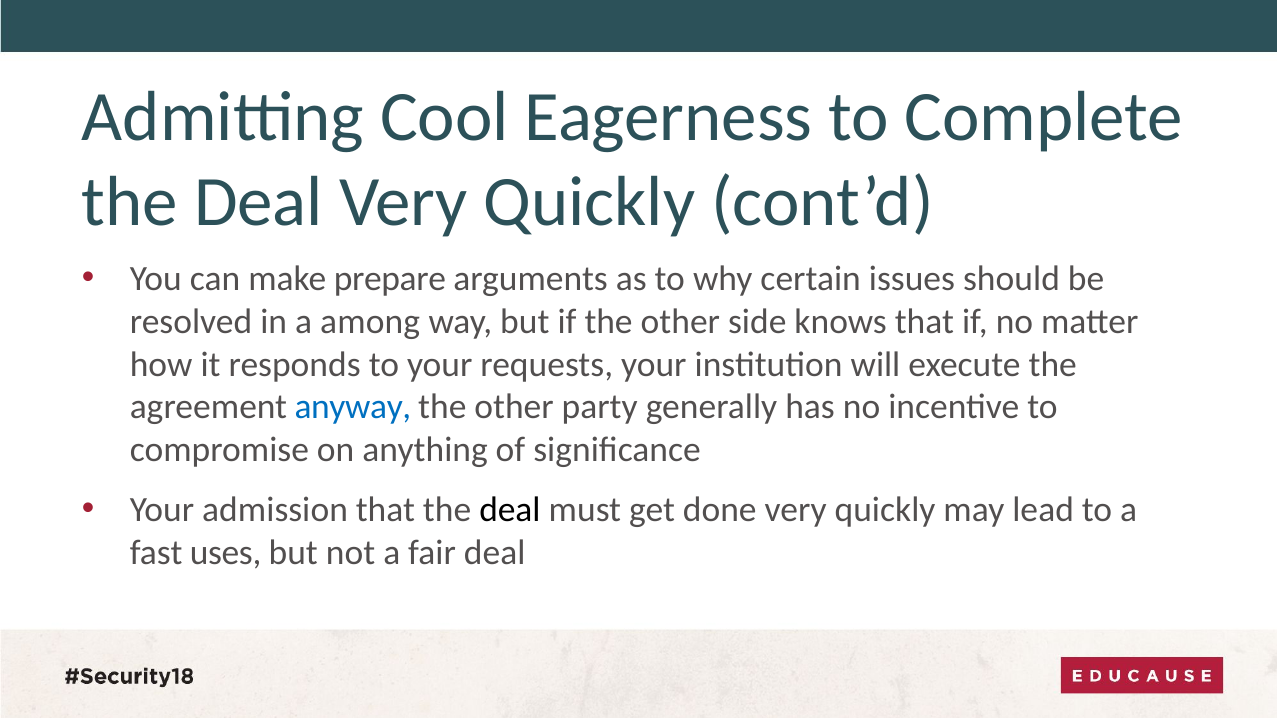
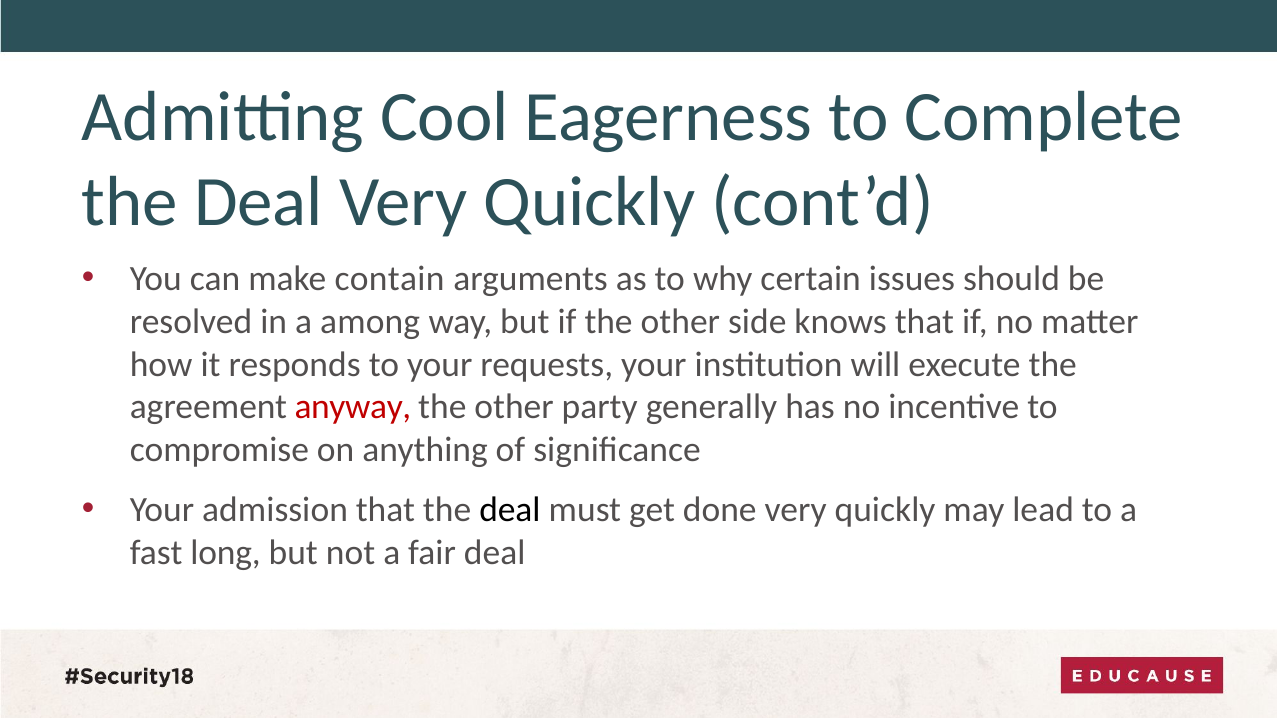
prepare: prepare -> contain
anyway colour: blue -> red
uses: uses -> long
